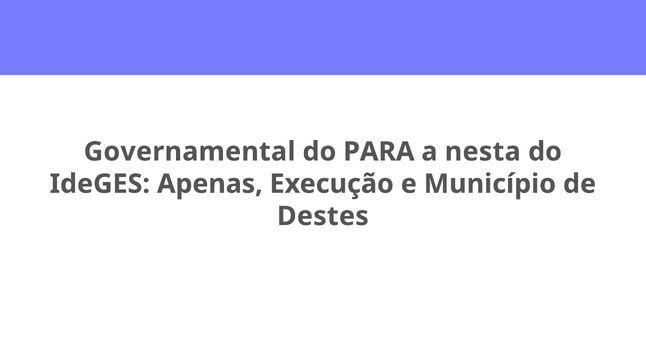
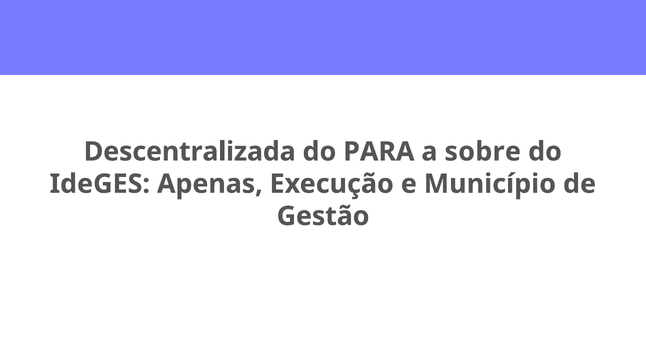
Governamental: Governamental -> Descentralizada
nesta: nesta -> sobre
Destes: Destes -> Gestão
